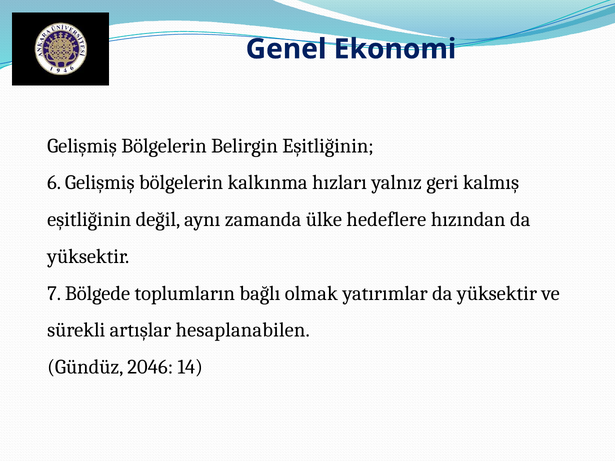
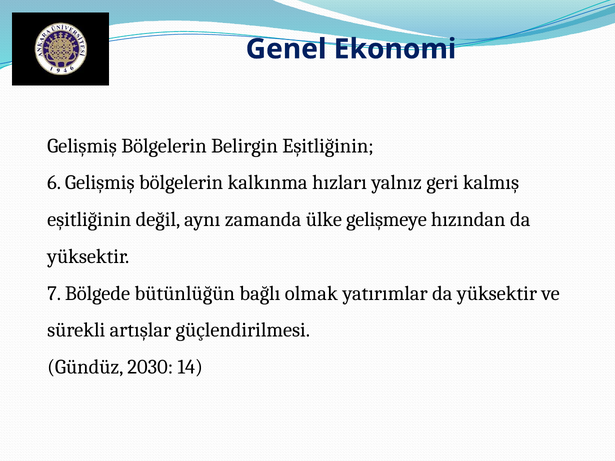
hedeflere: hedeflere -> gelişmeye
toplumların: toplumların -> bütünlüğün
hesaplanabilen: hesaplanabilen -> güçlendirilmesi
2046: 2046 -> 2030
